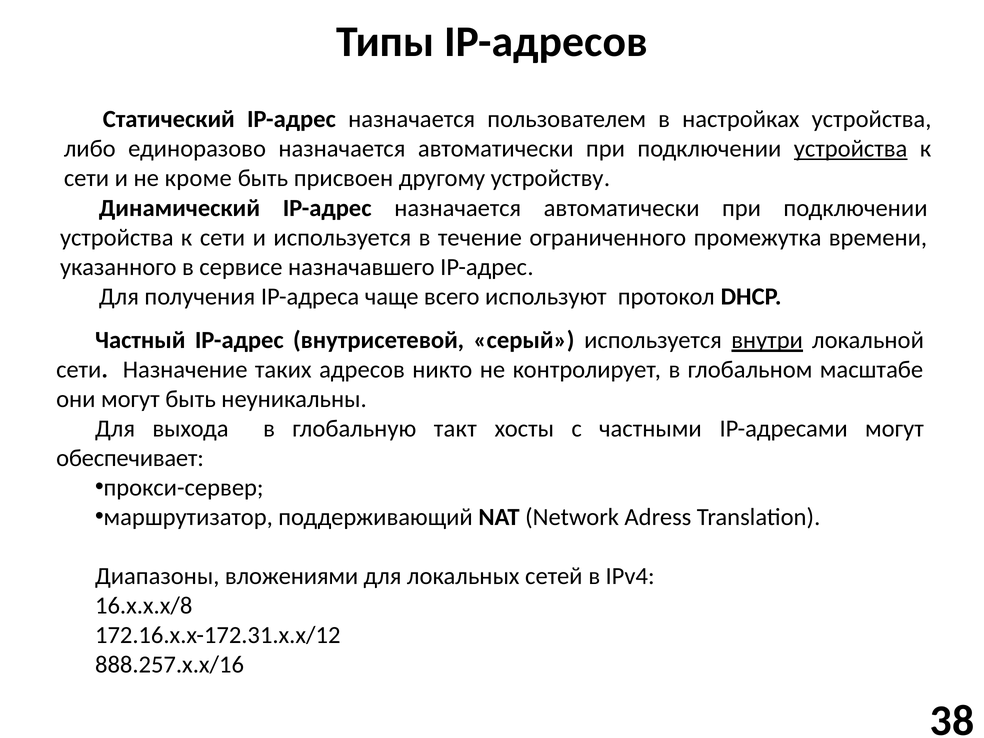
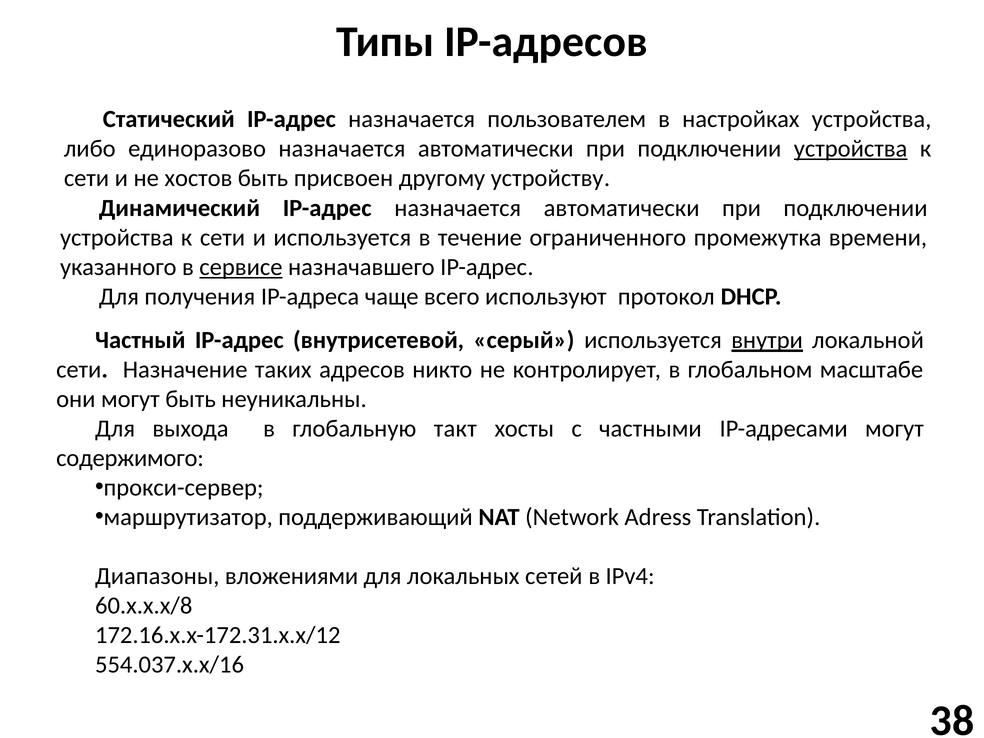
кроме: кроме -> хостов
сервисе underline: none -> present
обеспечивает: обеспечивает -> содержимого
16.x.x.x/8: 16.x.x.x/8 -> 60.x.x.x/8
888.257.x.x/16: 888.257.x.x/16 -> 554.037.x.x/16
